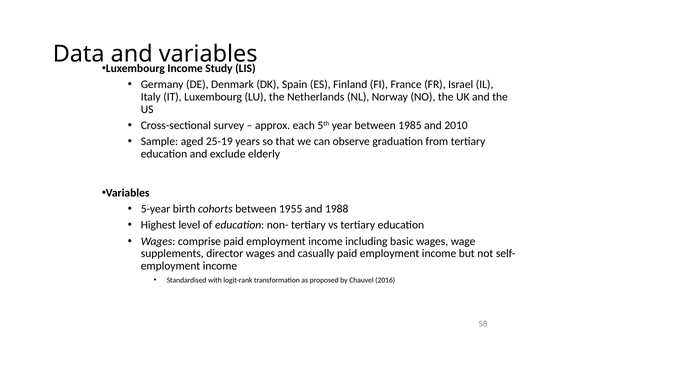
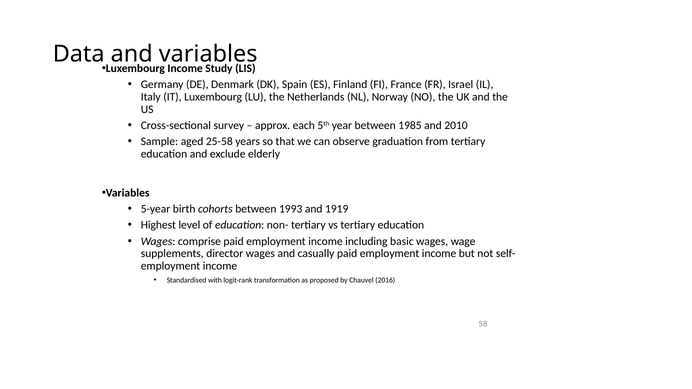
25-19: 25-19 -> 25-58
1955: 1955 -> 1993
1988: 1988 -> 1919
